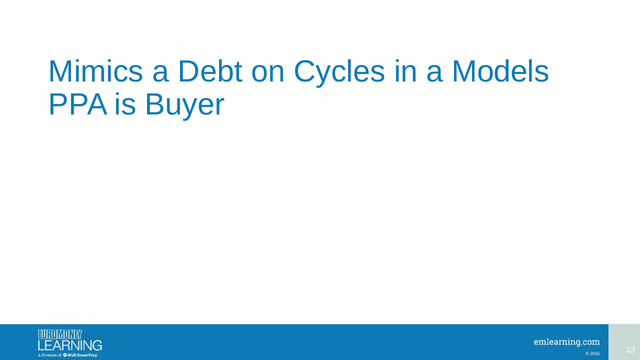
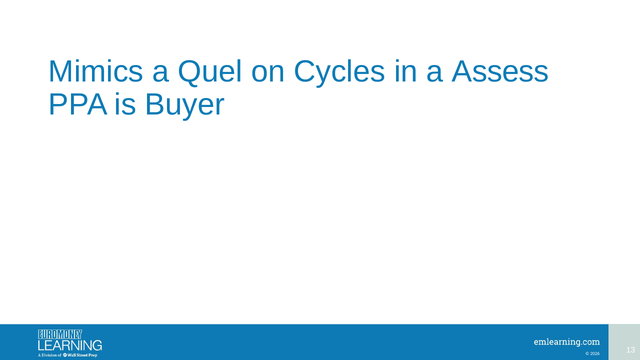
Debt: Debt -> Quel
Models: Models -> Assess
